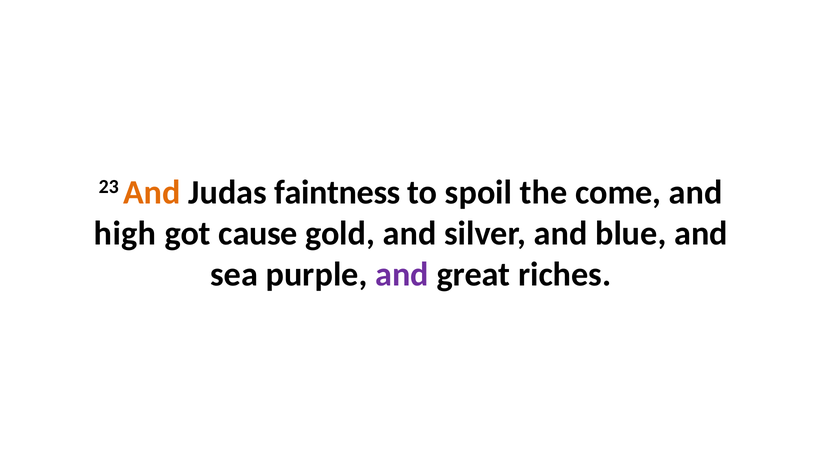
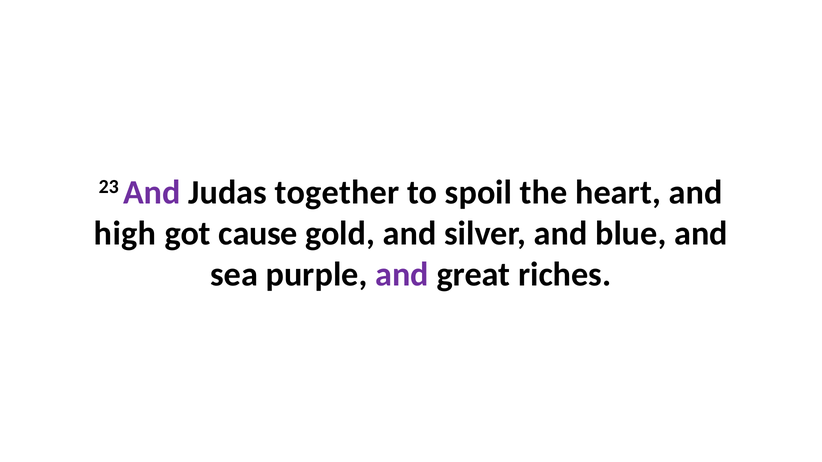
And at (152, 192) colour: orange -> purple
faintness: faintness -> together
come: come -> heart
